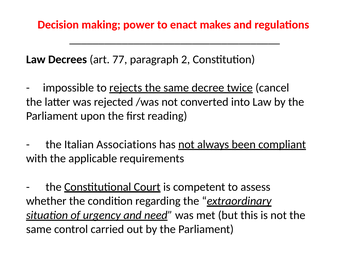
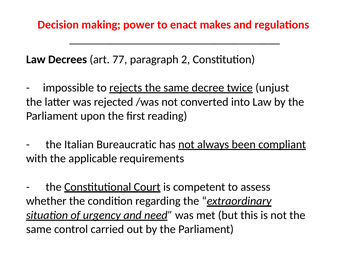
cancel: cancel -> unjust
Associations: Associations -> Bureaucratic
